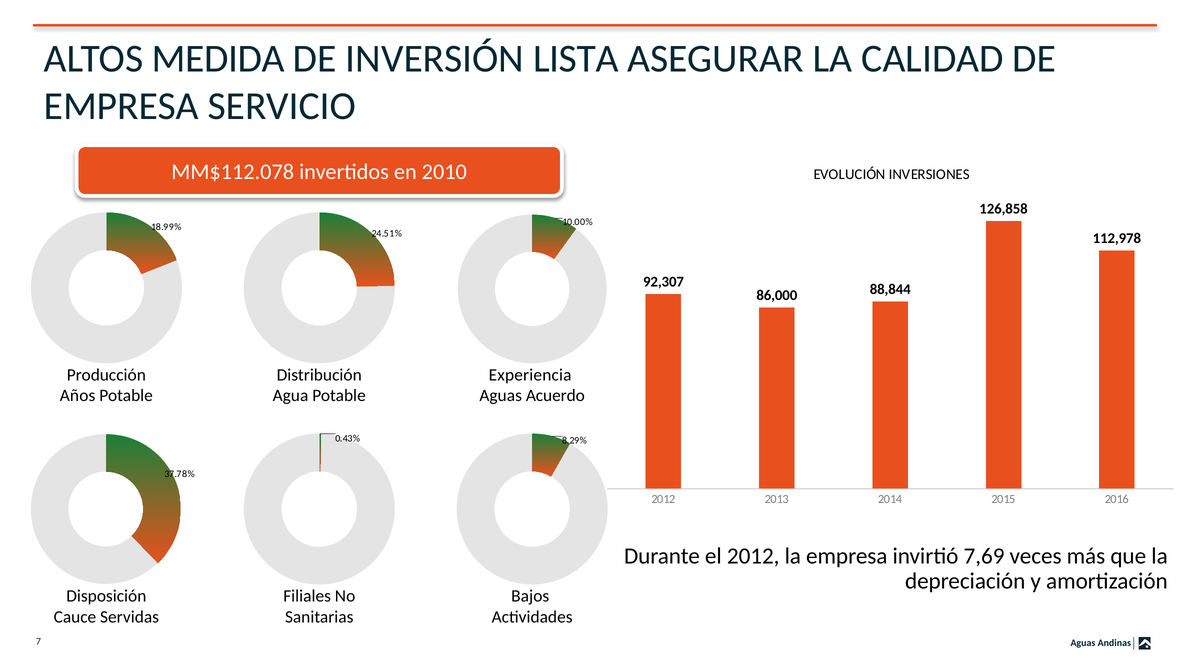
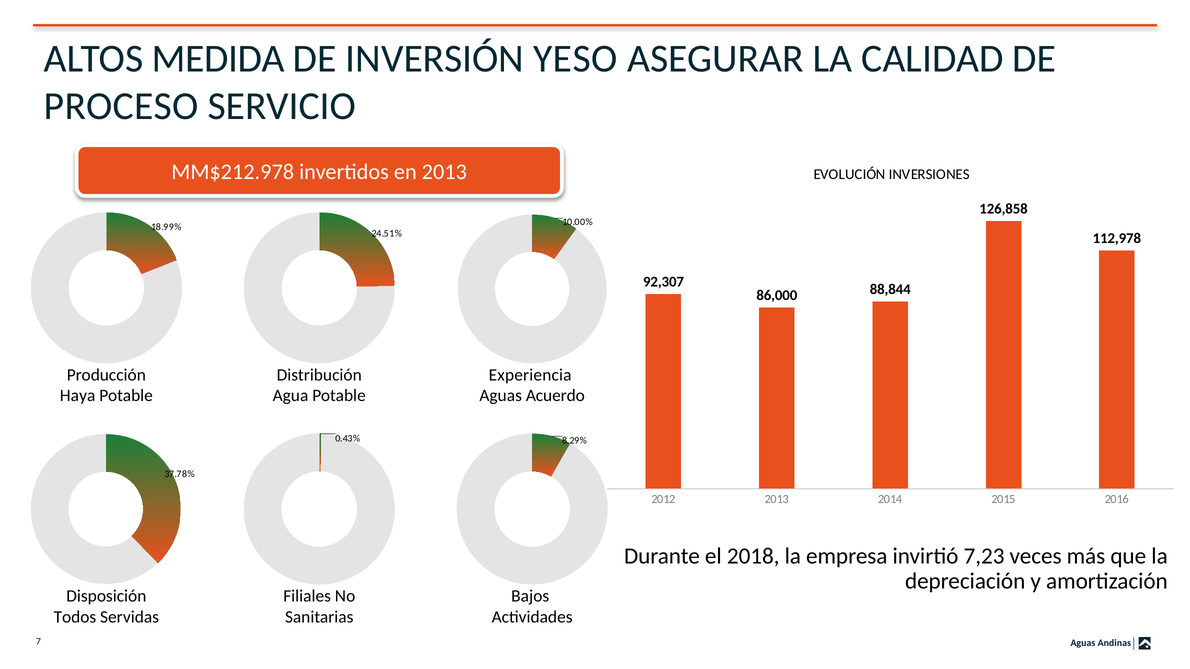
LISTA: LISTA -> YESO
EMPRESA at (121, 106): EMPRESA -> PROCESO
MM$112.078: MM$112.078 -> MM$212.978
en 2010: 2010 -> 2013
Años: Años -> Haya
el 2012: 2012 -> 2018
7,69: 7,69 -> 7,23
Cauce: Cauce -> Todos
